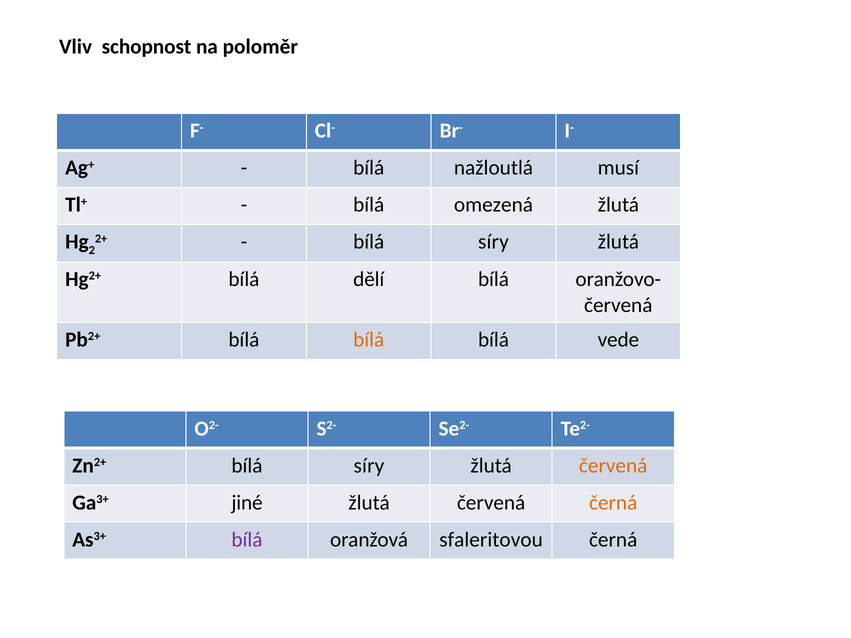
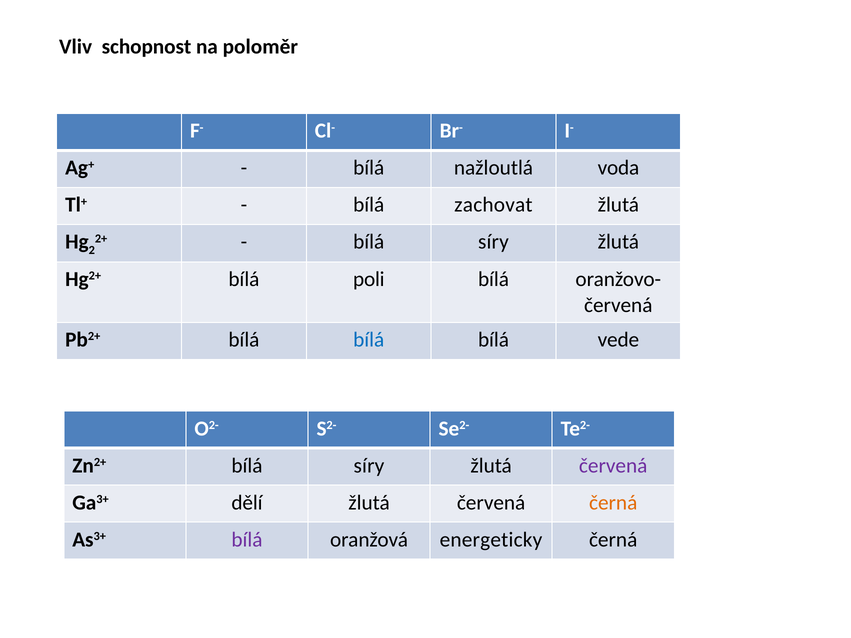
musí: musí -> voda
omezená: omezená -> zachovat
dělí: dělí -> poli
bílá at (369, 340) colour: orange -> blue
červená at (613, 466) colour: orange -> purple
jiné: jiné -> dělí
sfaleritovou: sfaleritovou -> energeticky
